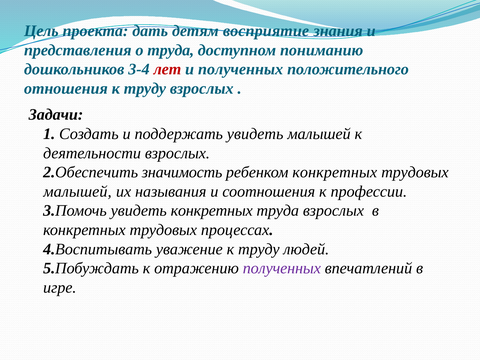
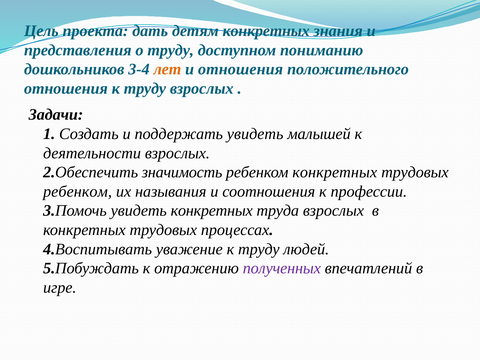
детям восприятие: восприятие -> конкретных
о труда: труда -> труду
лет colour: red -> orange
и полученных: полученных -> отношения
малышей at (78, 191): малышей -> ребенком
